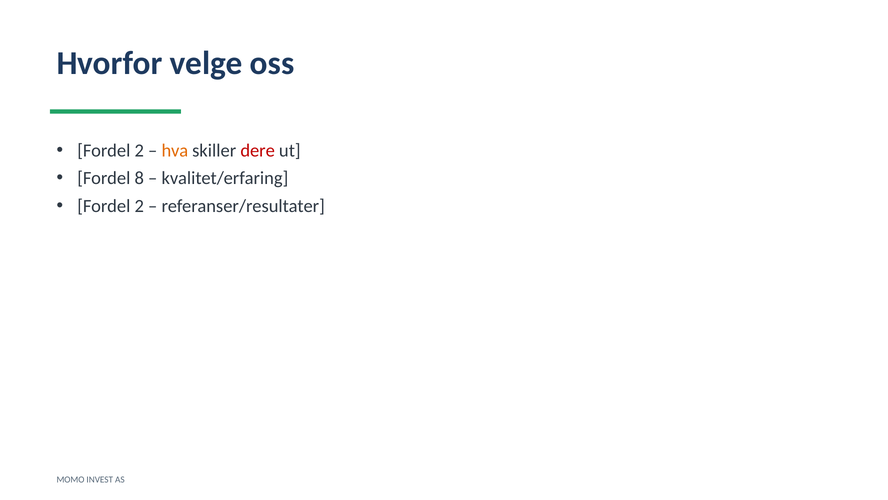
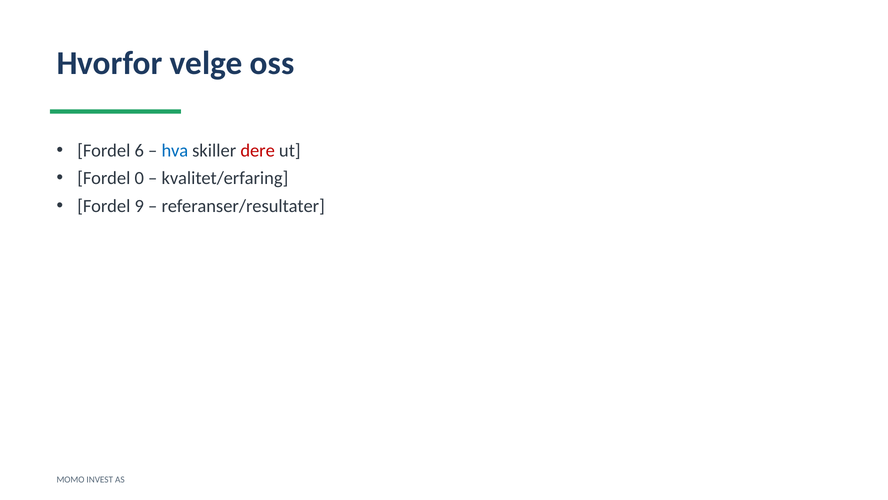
2 at (139, 150): 2 -> 6
hva colour: orange -> blue
8: 8 -> 0
2 at (139, 206): 2 -> 9
